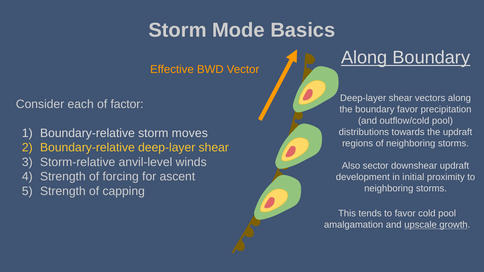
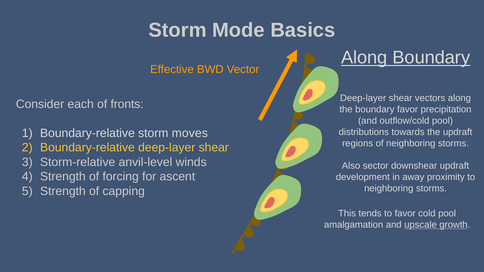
factor: factor -> fronts
initial: initial -> away
